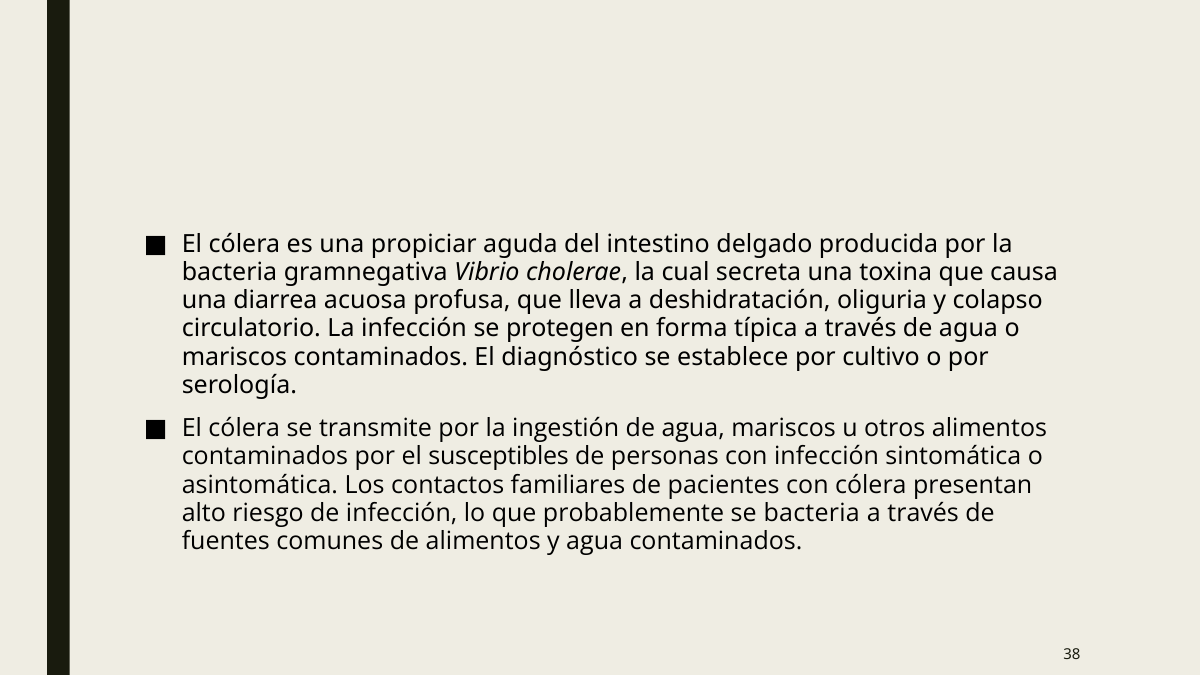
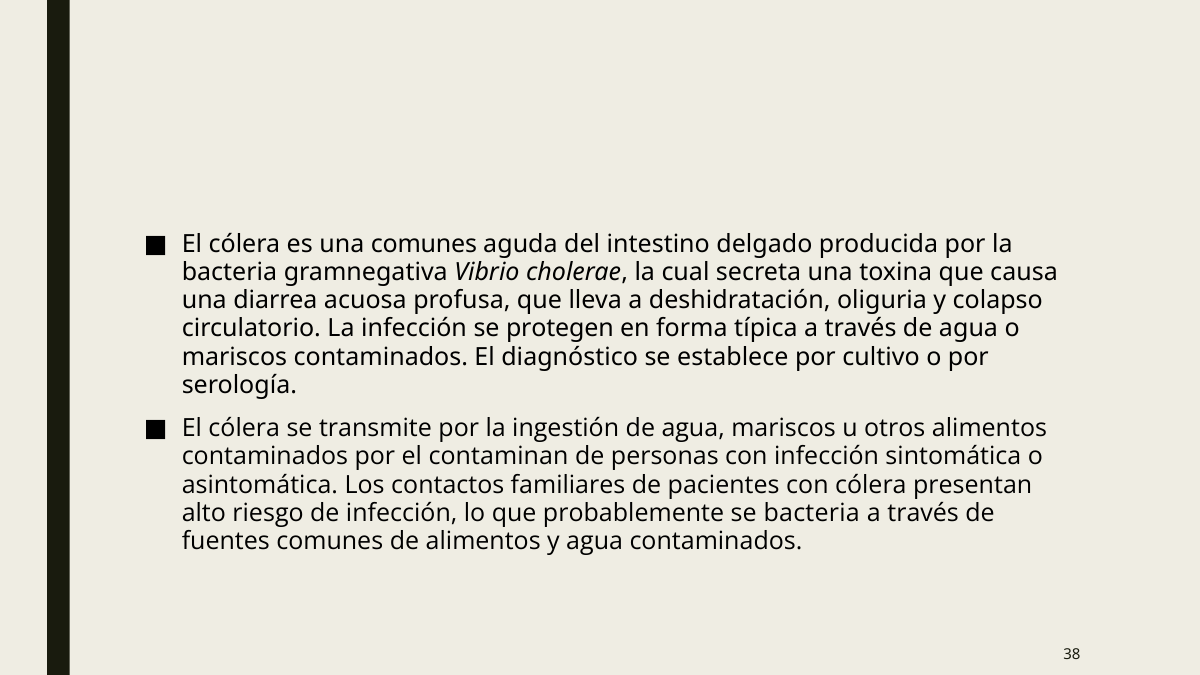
una propiciar: propiciar -> comunes
susceptibles: susceptibles -> contaminan
